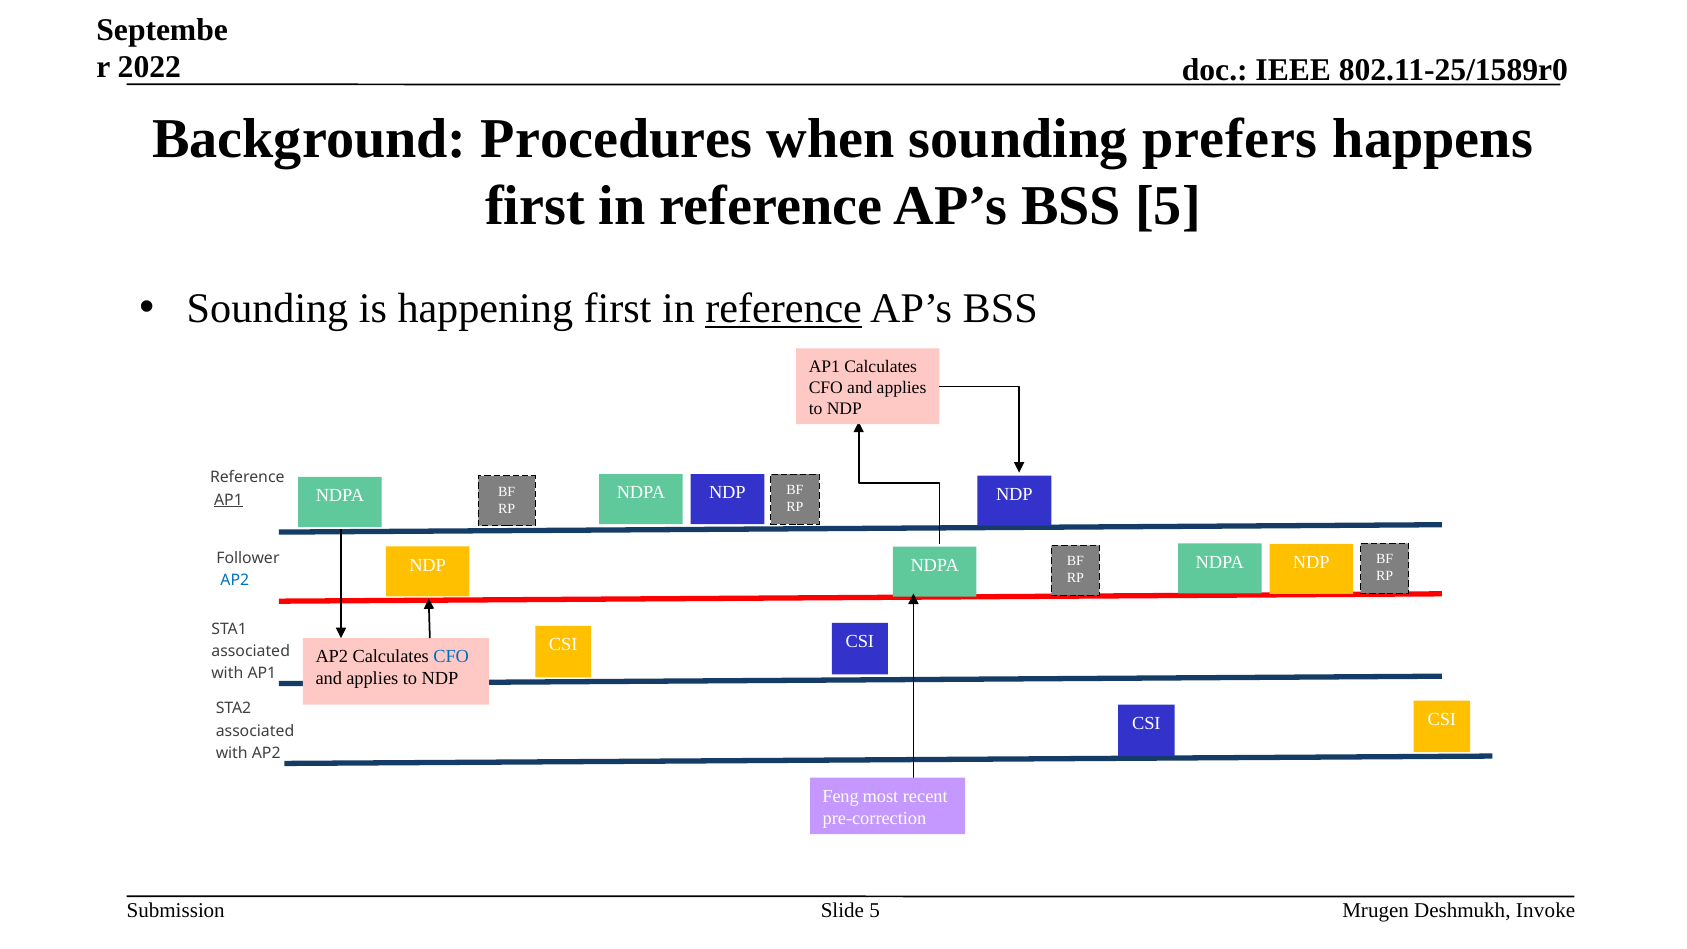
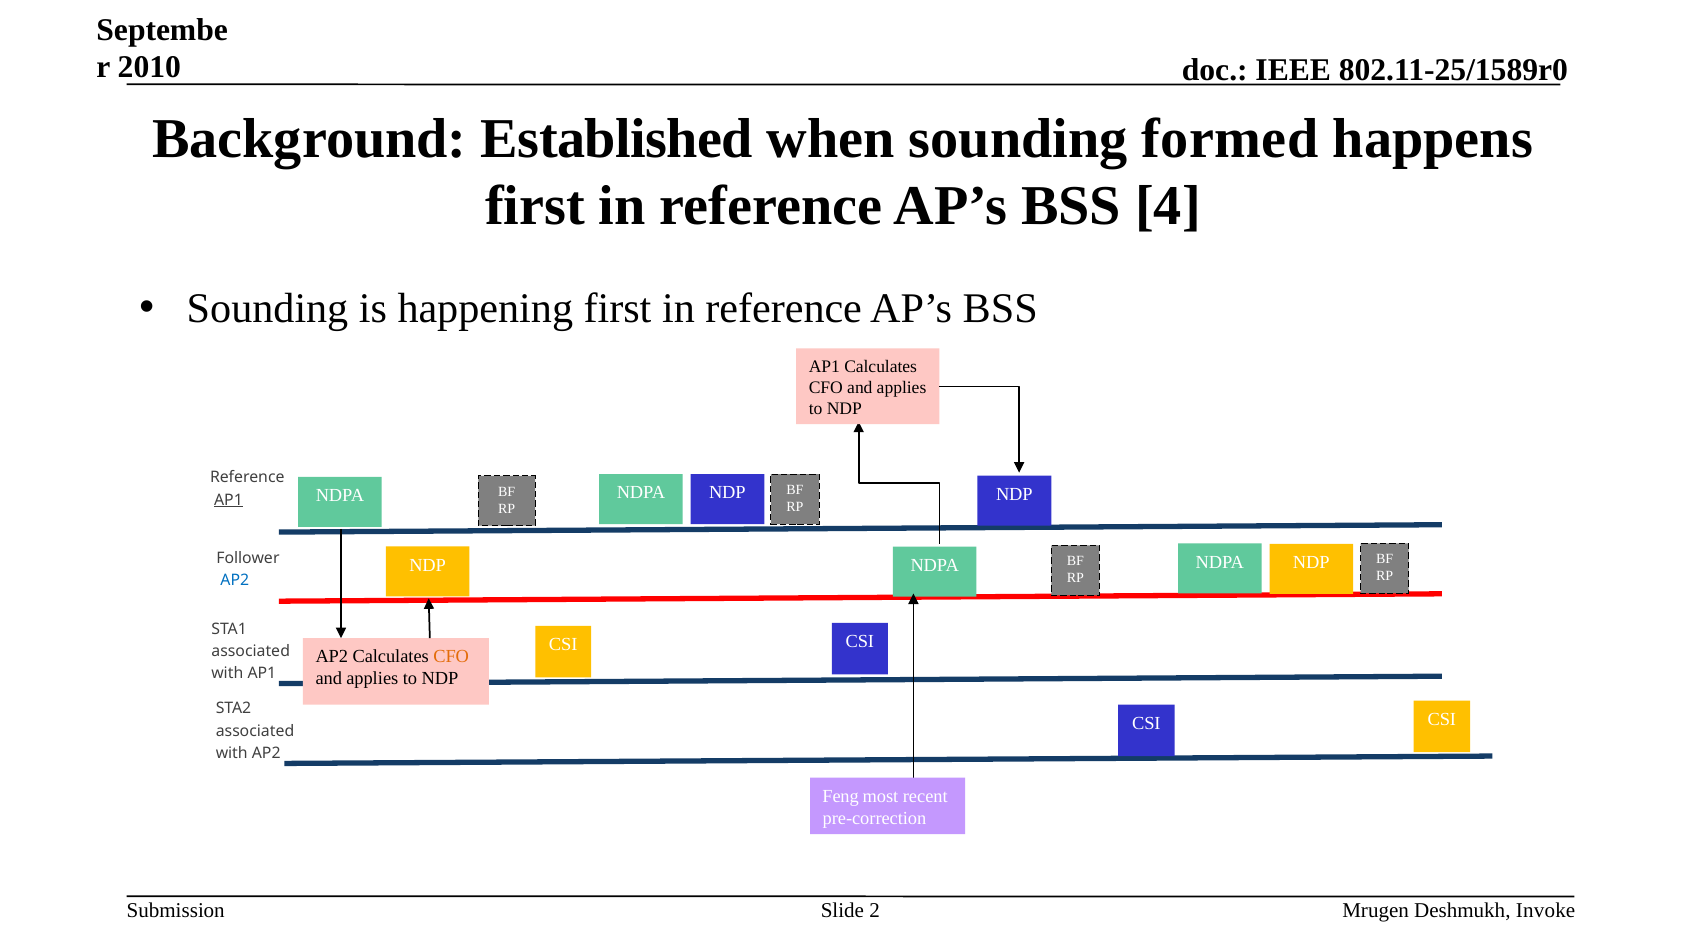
2022: 2022 -> 2010
Procedures: Procedures -> Established
prefers: prefers -> formed
BSS 5: 5 -> 4
reference at (784, 309) underline: present -> none
CFO at (451, 657) colour: blue -> orange
Slide 5: 5 -> 2
